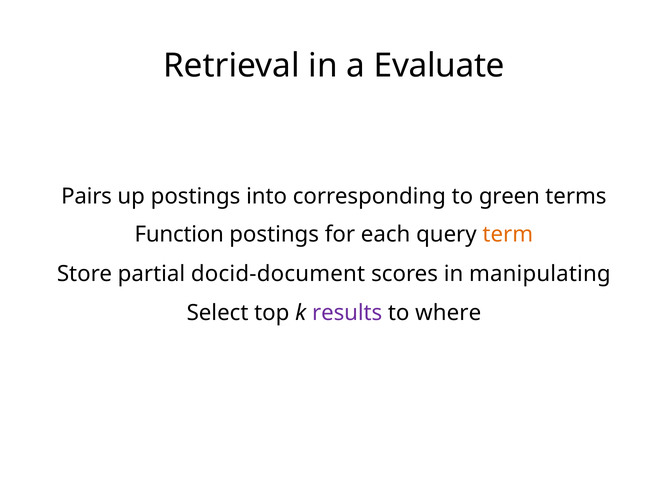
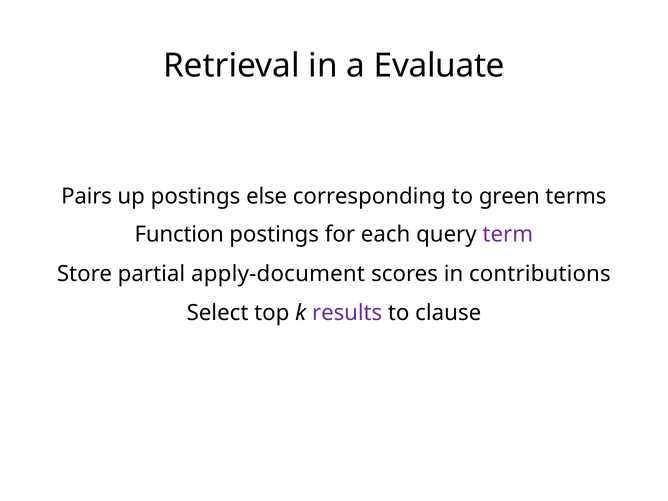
into: into -> else
term colour: orange -> purple
docid-document: docid-document -> apply-document
manipulating: manipulating -> contributions
where: where -> clause
